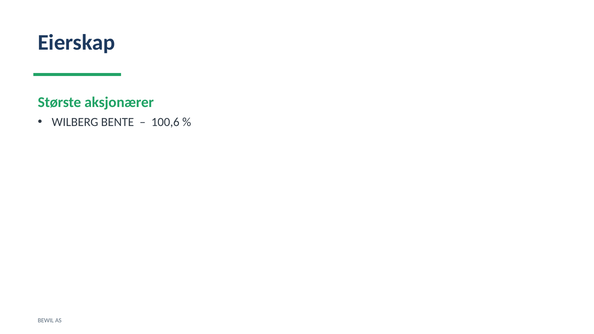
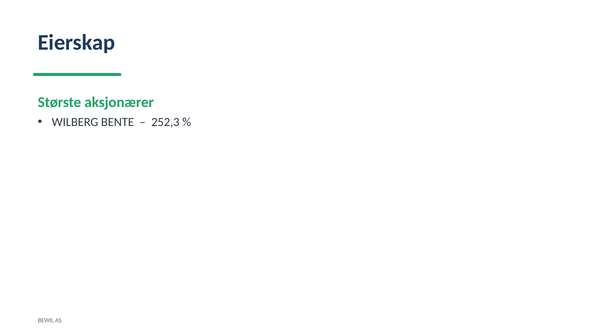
100,6: 100,6 -> 252,3
